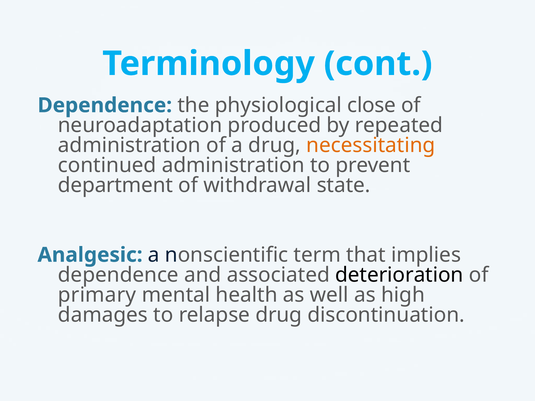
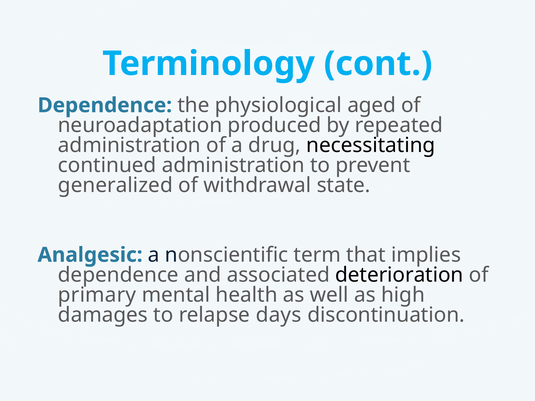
close: close -> aged
necessitating colour: orange -> black
department: department -> generalized
relapse drug: drug -> days
